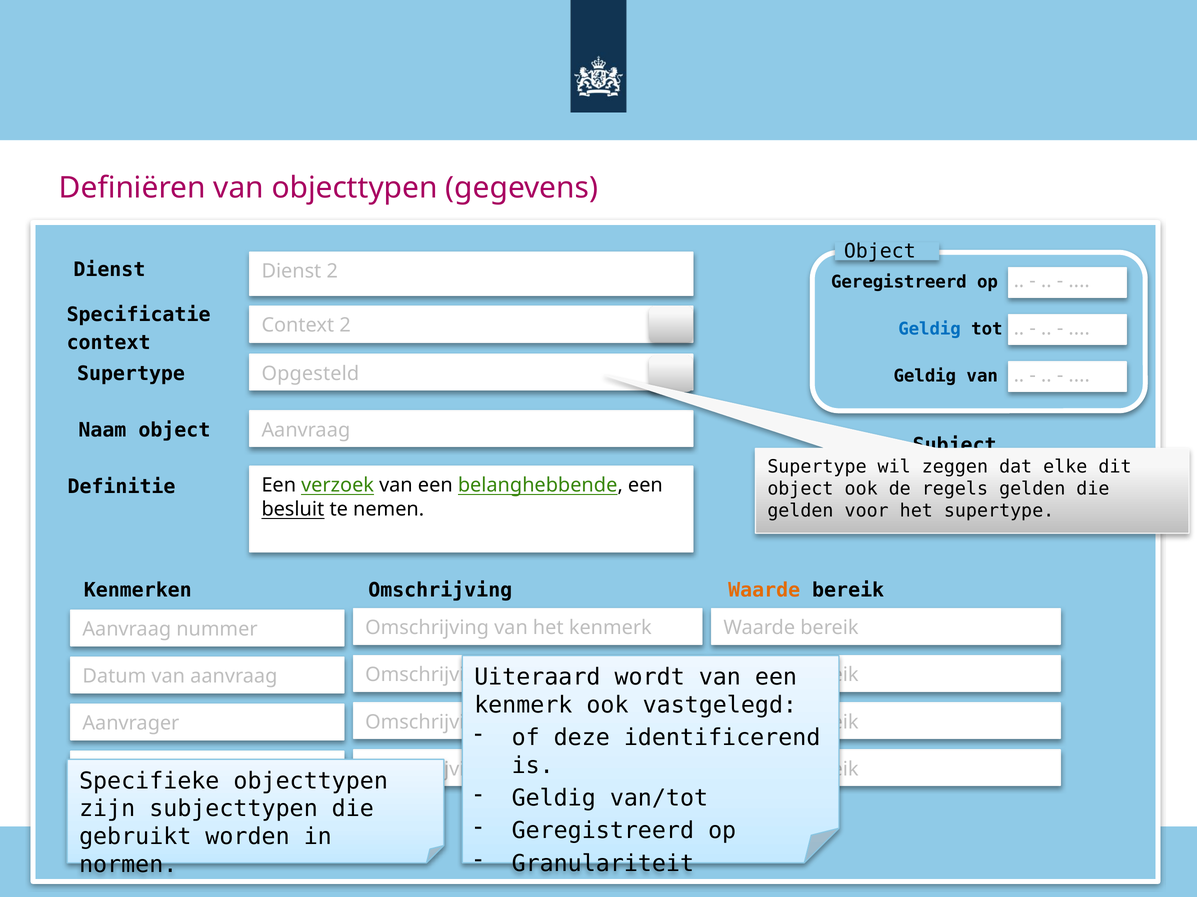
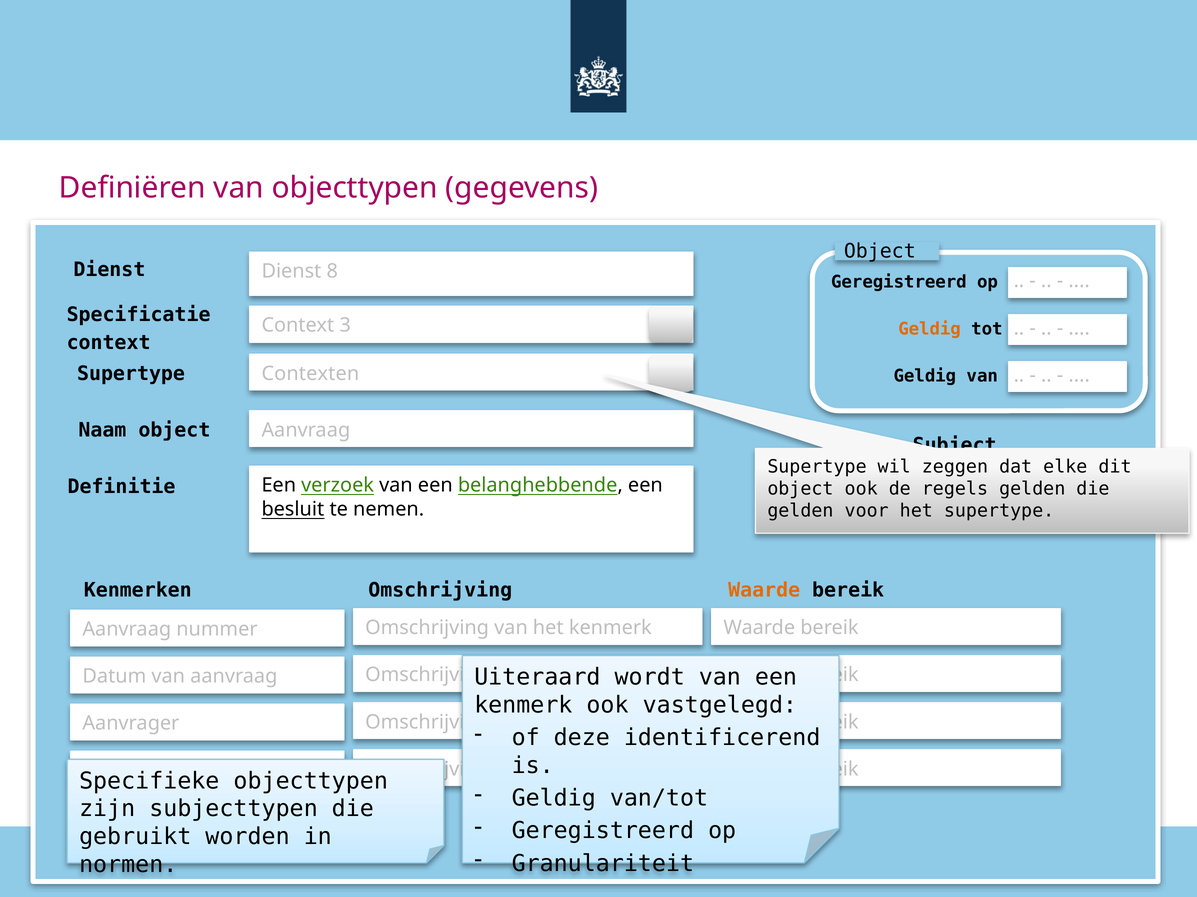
Dienst 2: 2 -> 8
Context 2: 2 -> 3
Geldig at (930, 329) colour: blue -> orange
Opgesteld: Opgesteld -> Contexten
